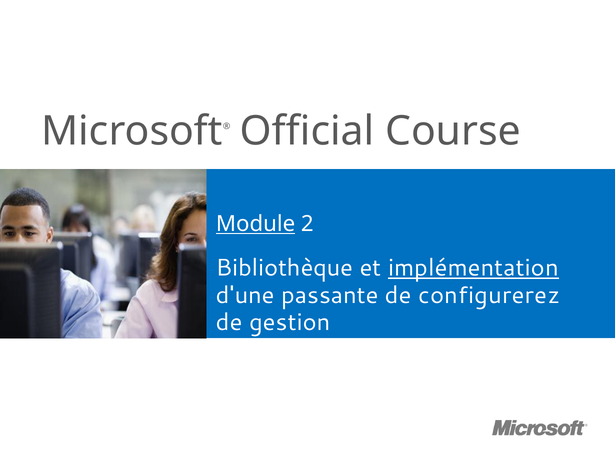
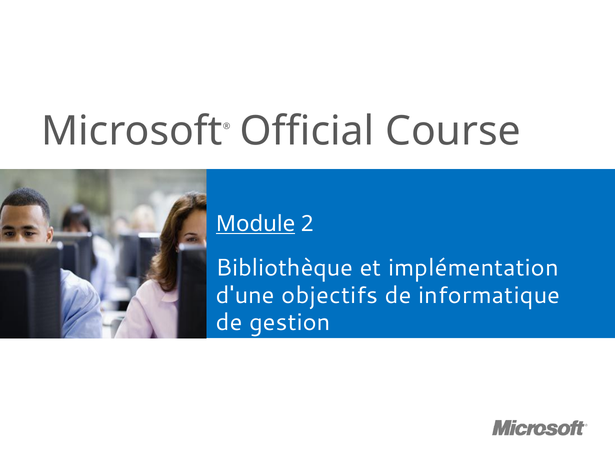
implémentation underline: present -> none
passante: passante -> objectifs
configurerez: configurerez -> informatique
